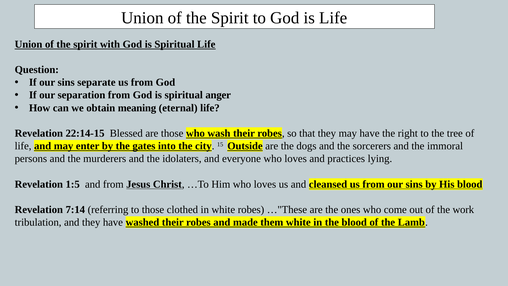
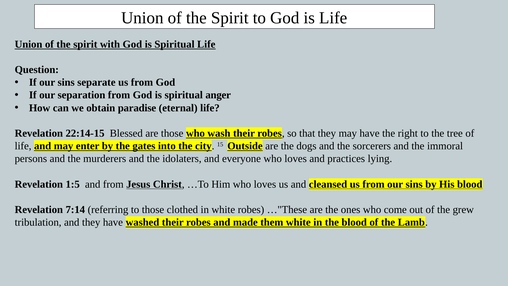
meaning: meaning -> paradise
work: work -> grew
